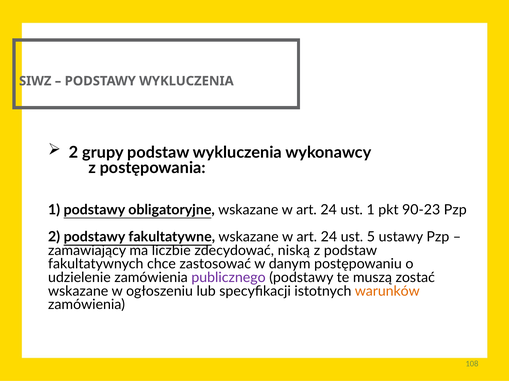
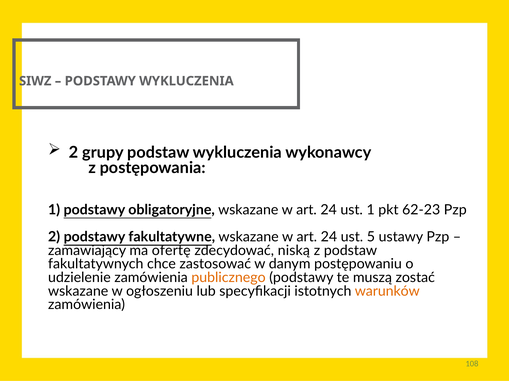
90-23: 90-23 -> 62-23
liczbie: liczbie -> ofertę
publicznego colour: purple -> orange
